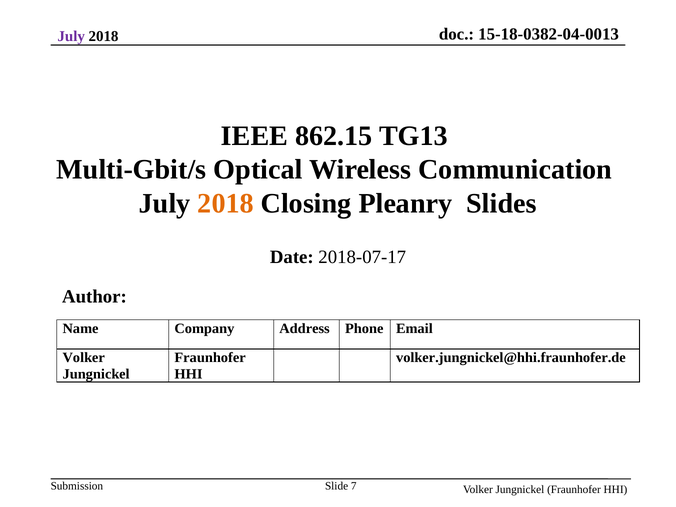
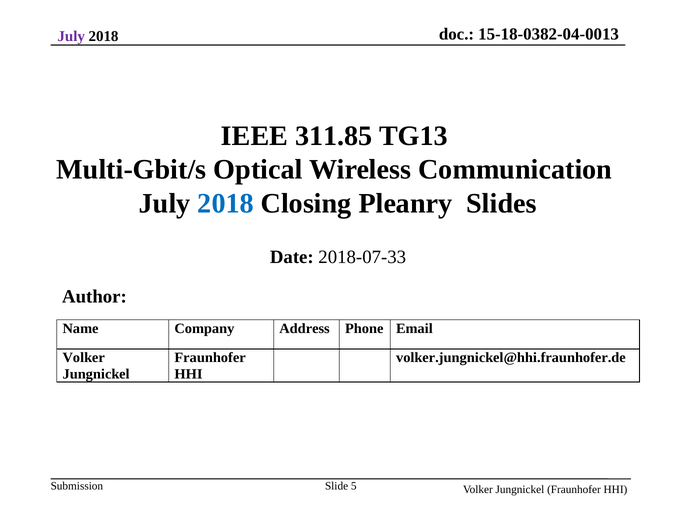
862.15: 862.15 -> 311.85
2018 at (226, 203) colour: orange -> blue
2018-07-17: 2018-07-17 -> 2018-07-33
7: 7 -> 5
